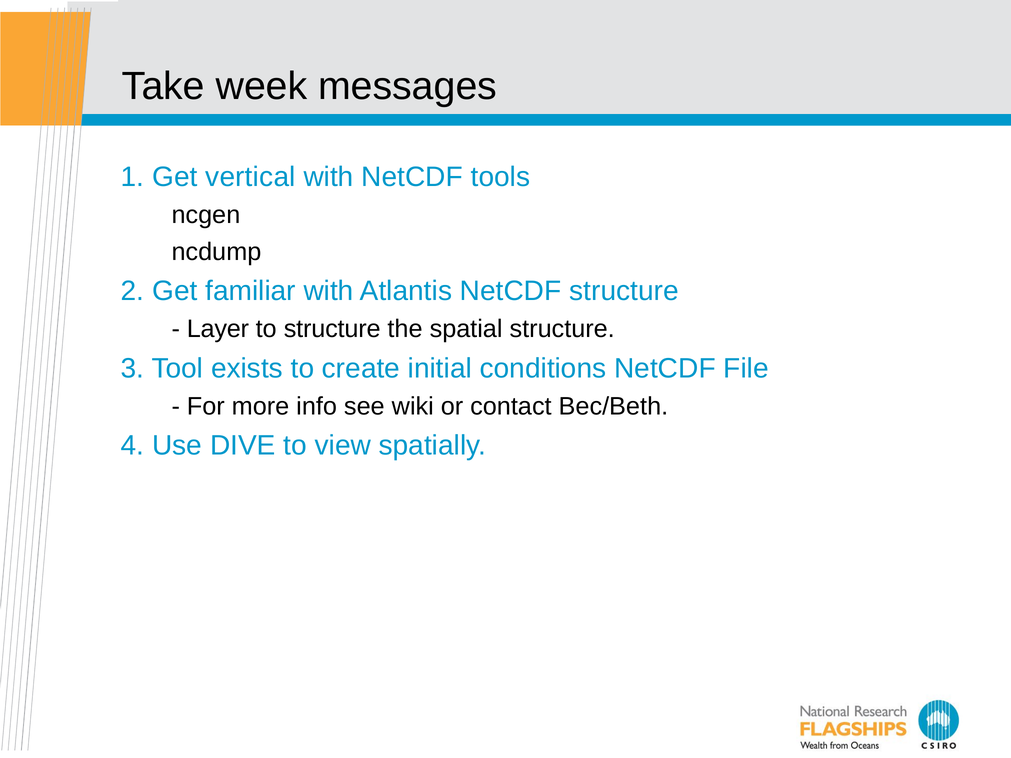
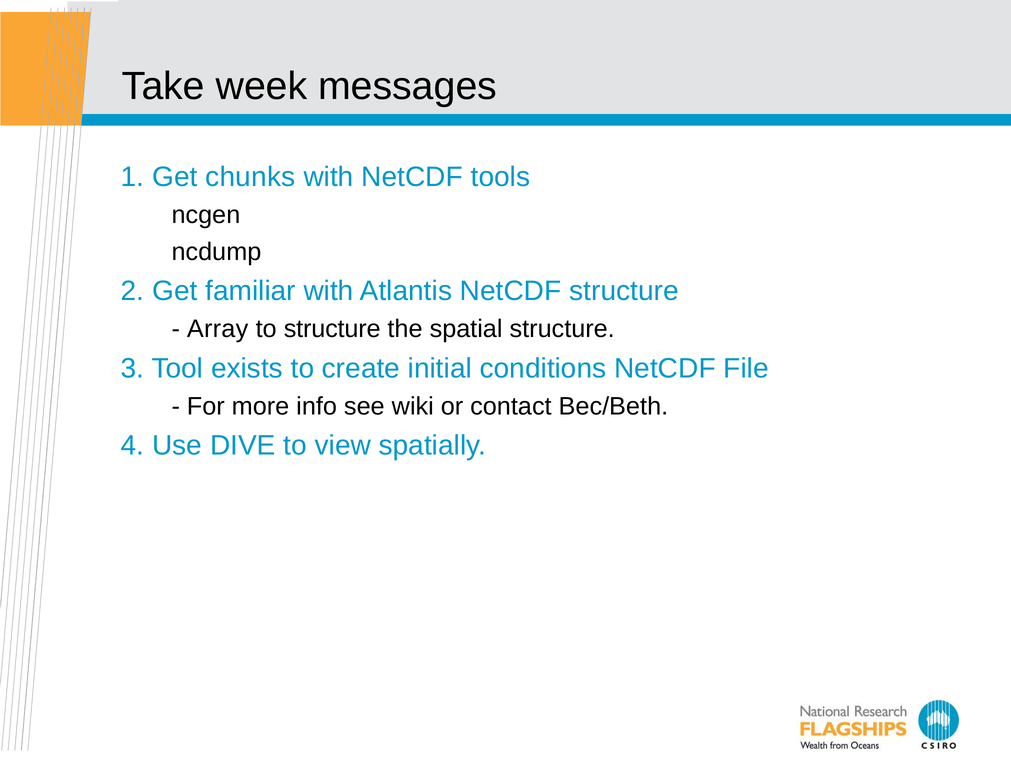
vertical: vertical -> chunks
Layer: Layer -> Array
